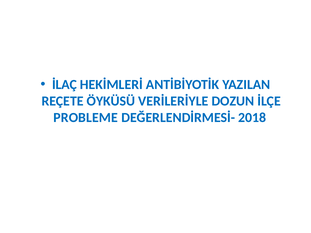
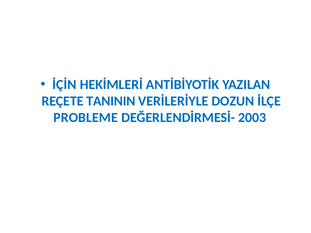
İLAÇ: İLAÇ -> İÇİN
ÖYKÜSÜ: ÖYKÜSÜ -> TANININ
2018: 2018 -> 2003
